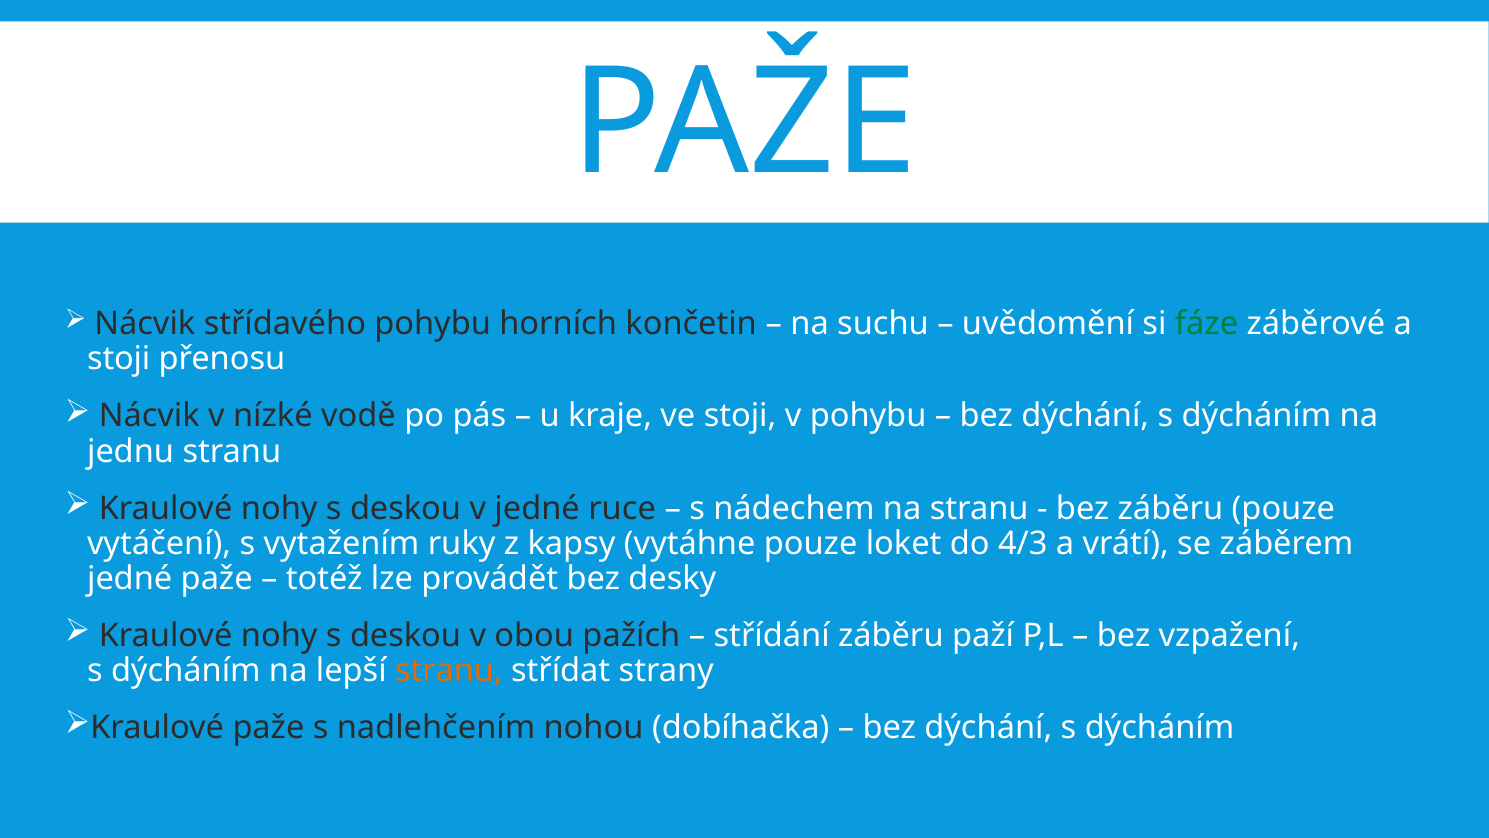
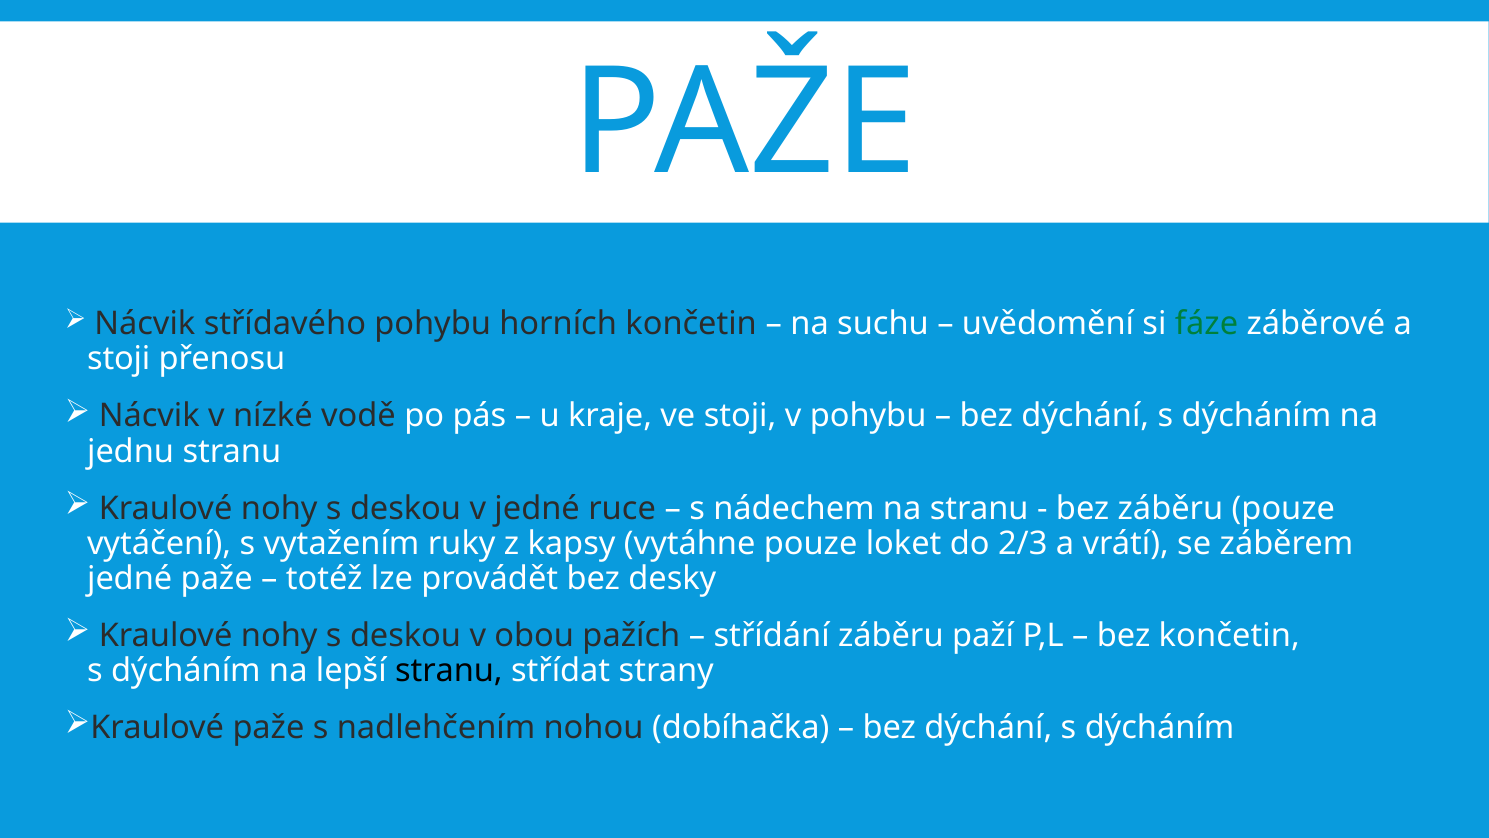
4/3: 4/3 -> 2/3
bez vzpažení: vzpažení -> končetin
stranu at (449, 670) colour: orange -> black
